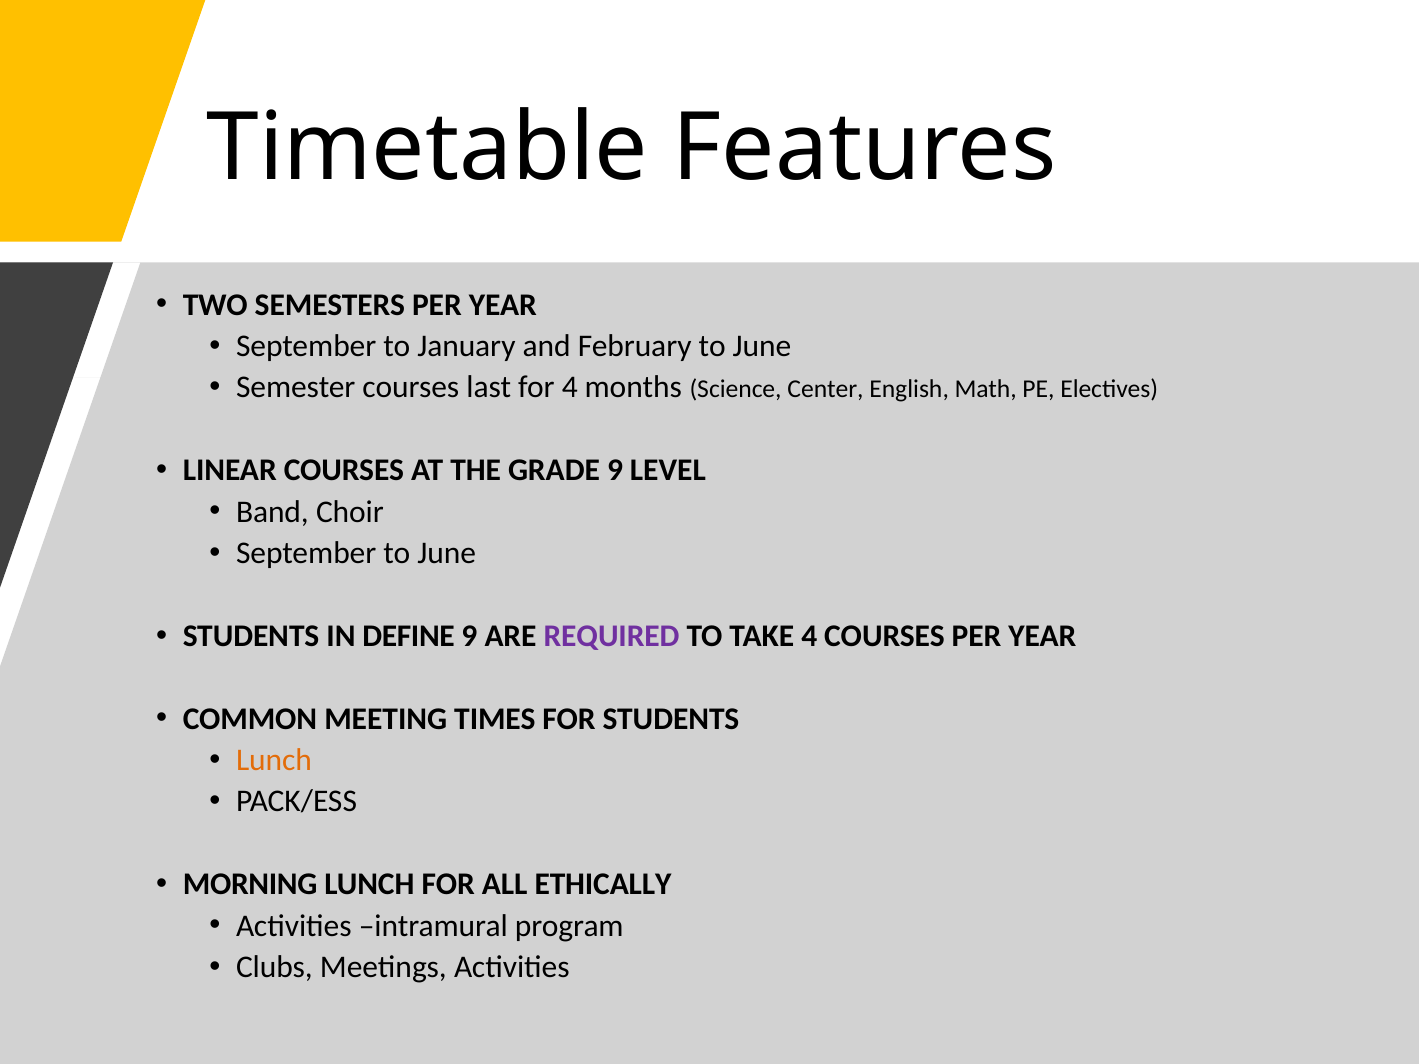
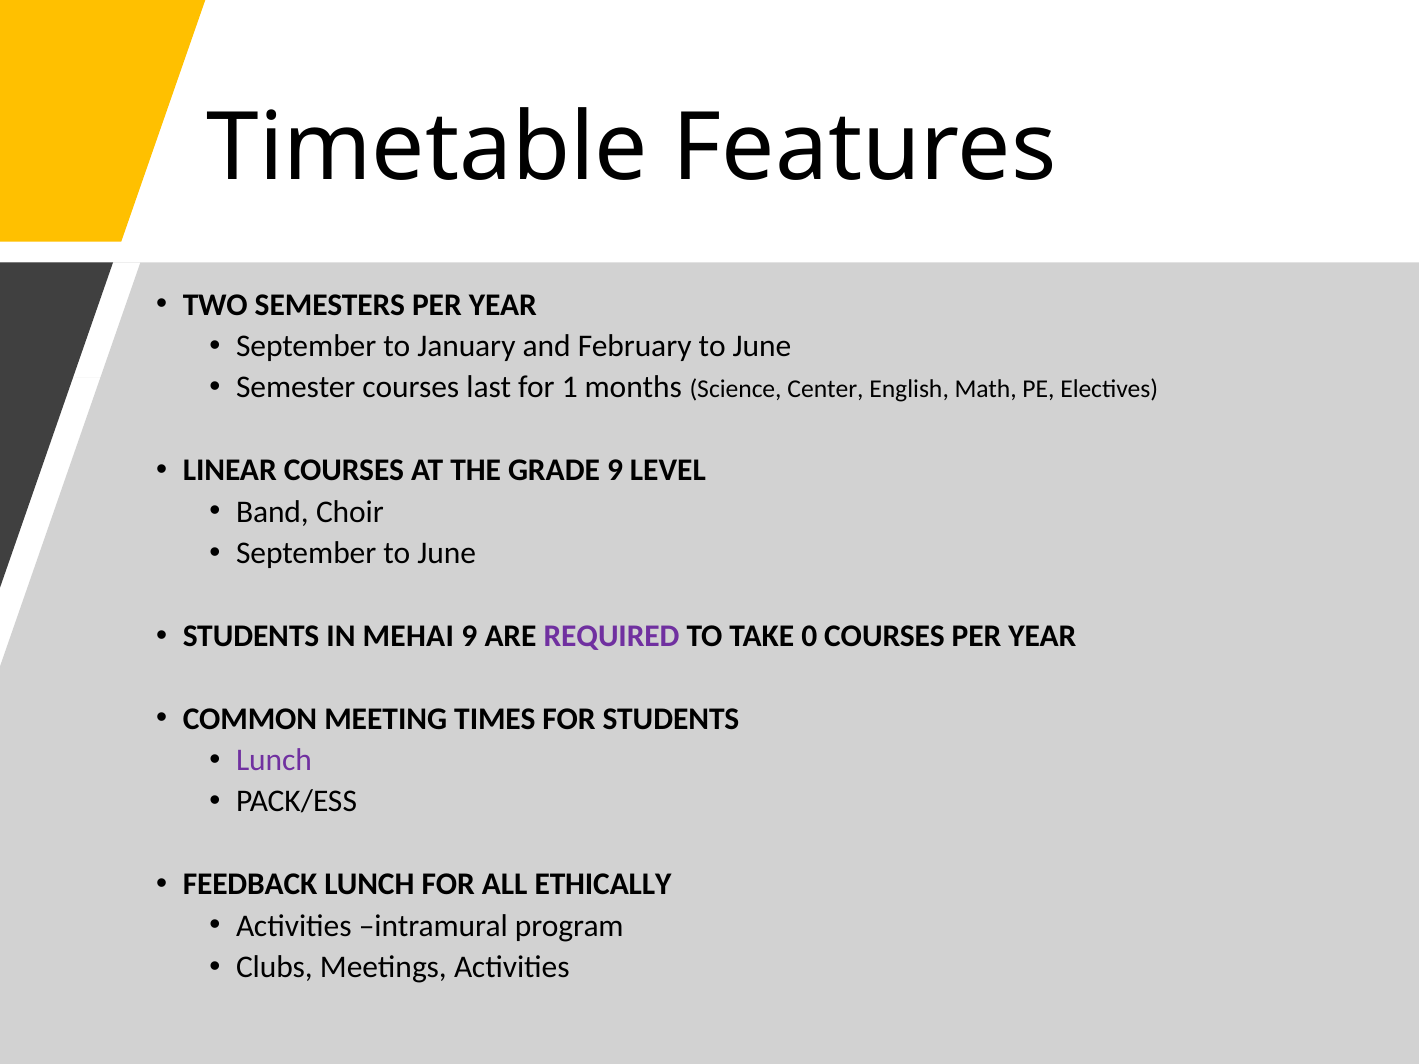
for 4: 4 -> 1
DEFINE: DEFINE -> MEHAI
TAKE 4: 4 -> 0
Lunch at (274, 760) colour: orange -> purple
MORNING: MORNING -> FEEDBACK
